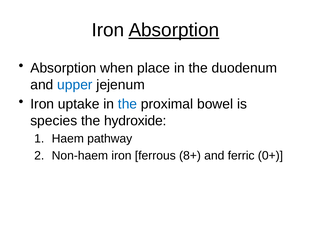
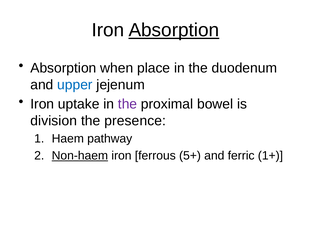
the at (128, 104) colour: blue -> purple
species: species -> division
hydroxide: hydroxide -> presence
Non-haem underline: none -> present
8+: 8+ -> 5+
0+: 0+ -> 1+
